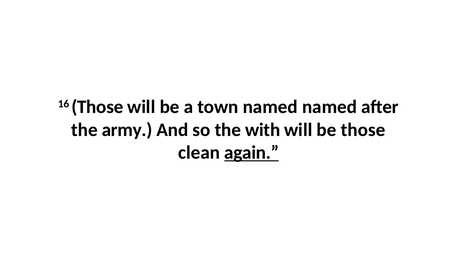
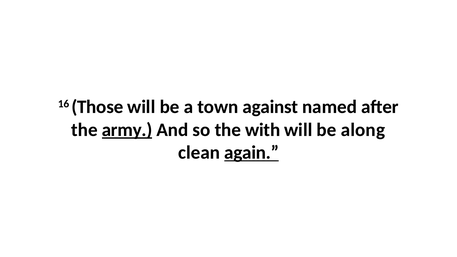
town named: named -> against
army underline: none -> present
be those: those -> along
